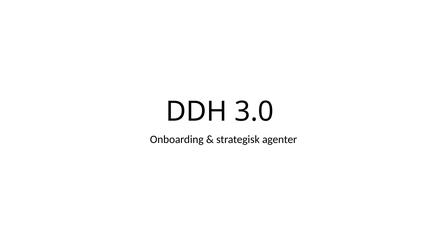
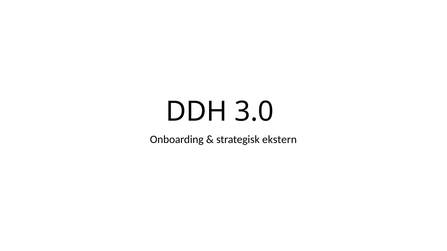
agenter: agenter -> ekstern
